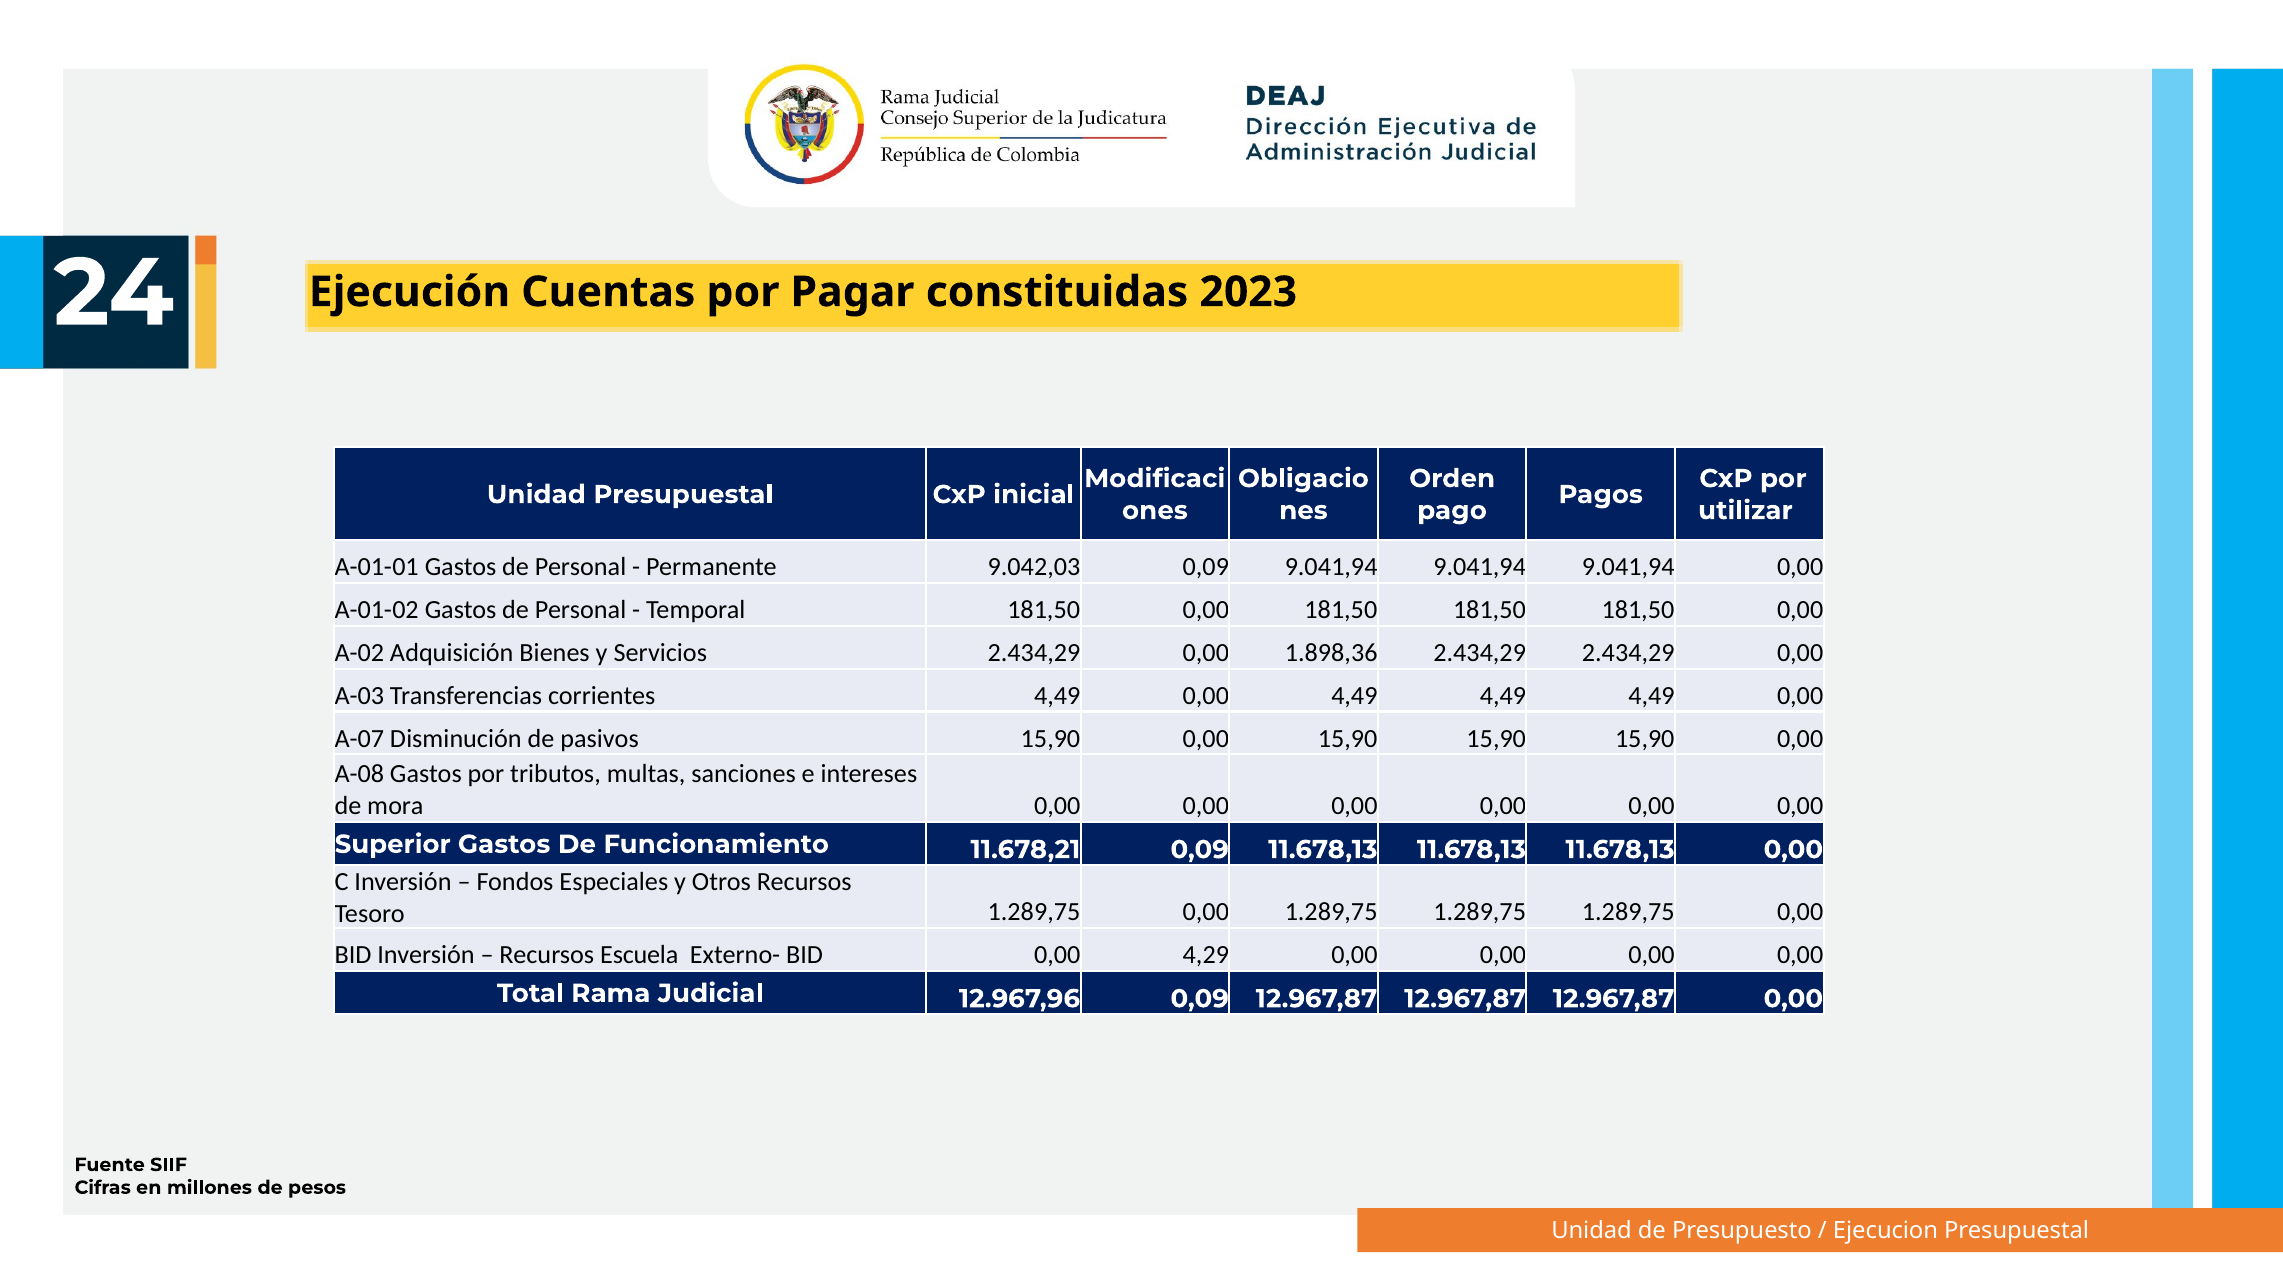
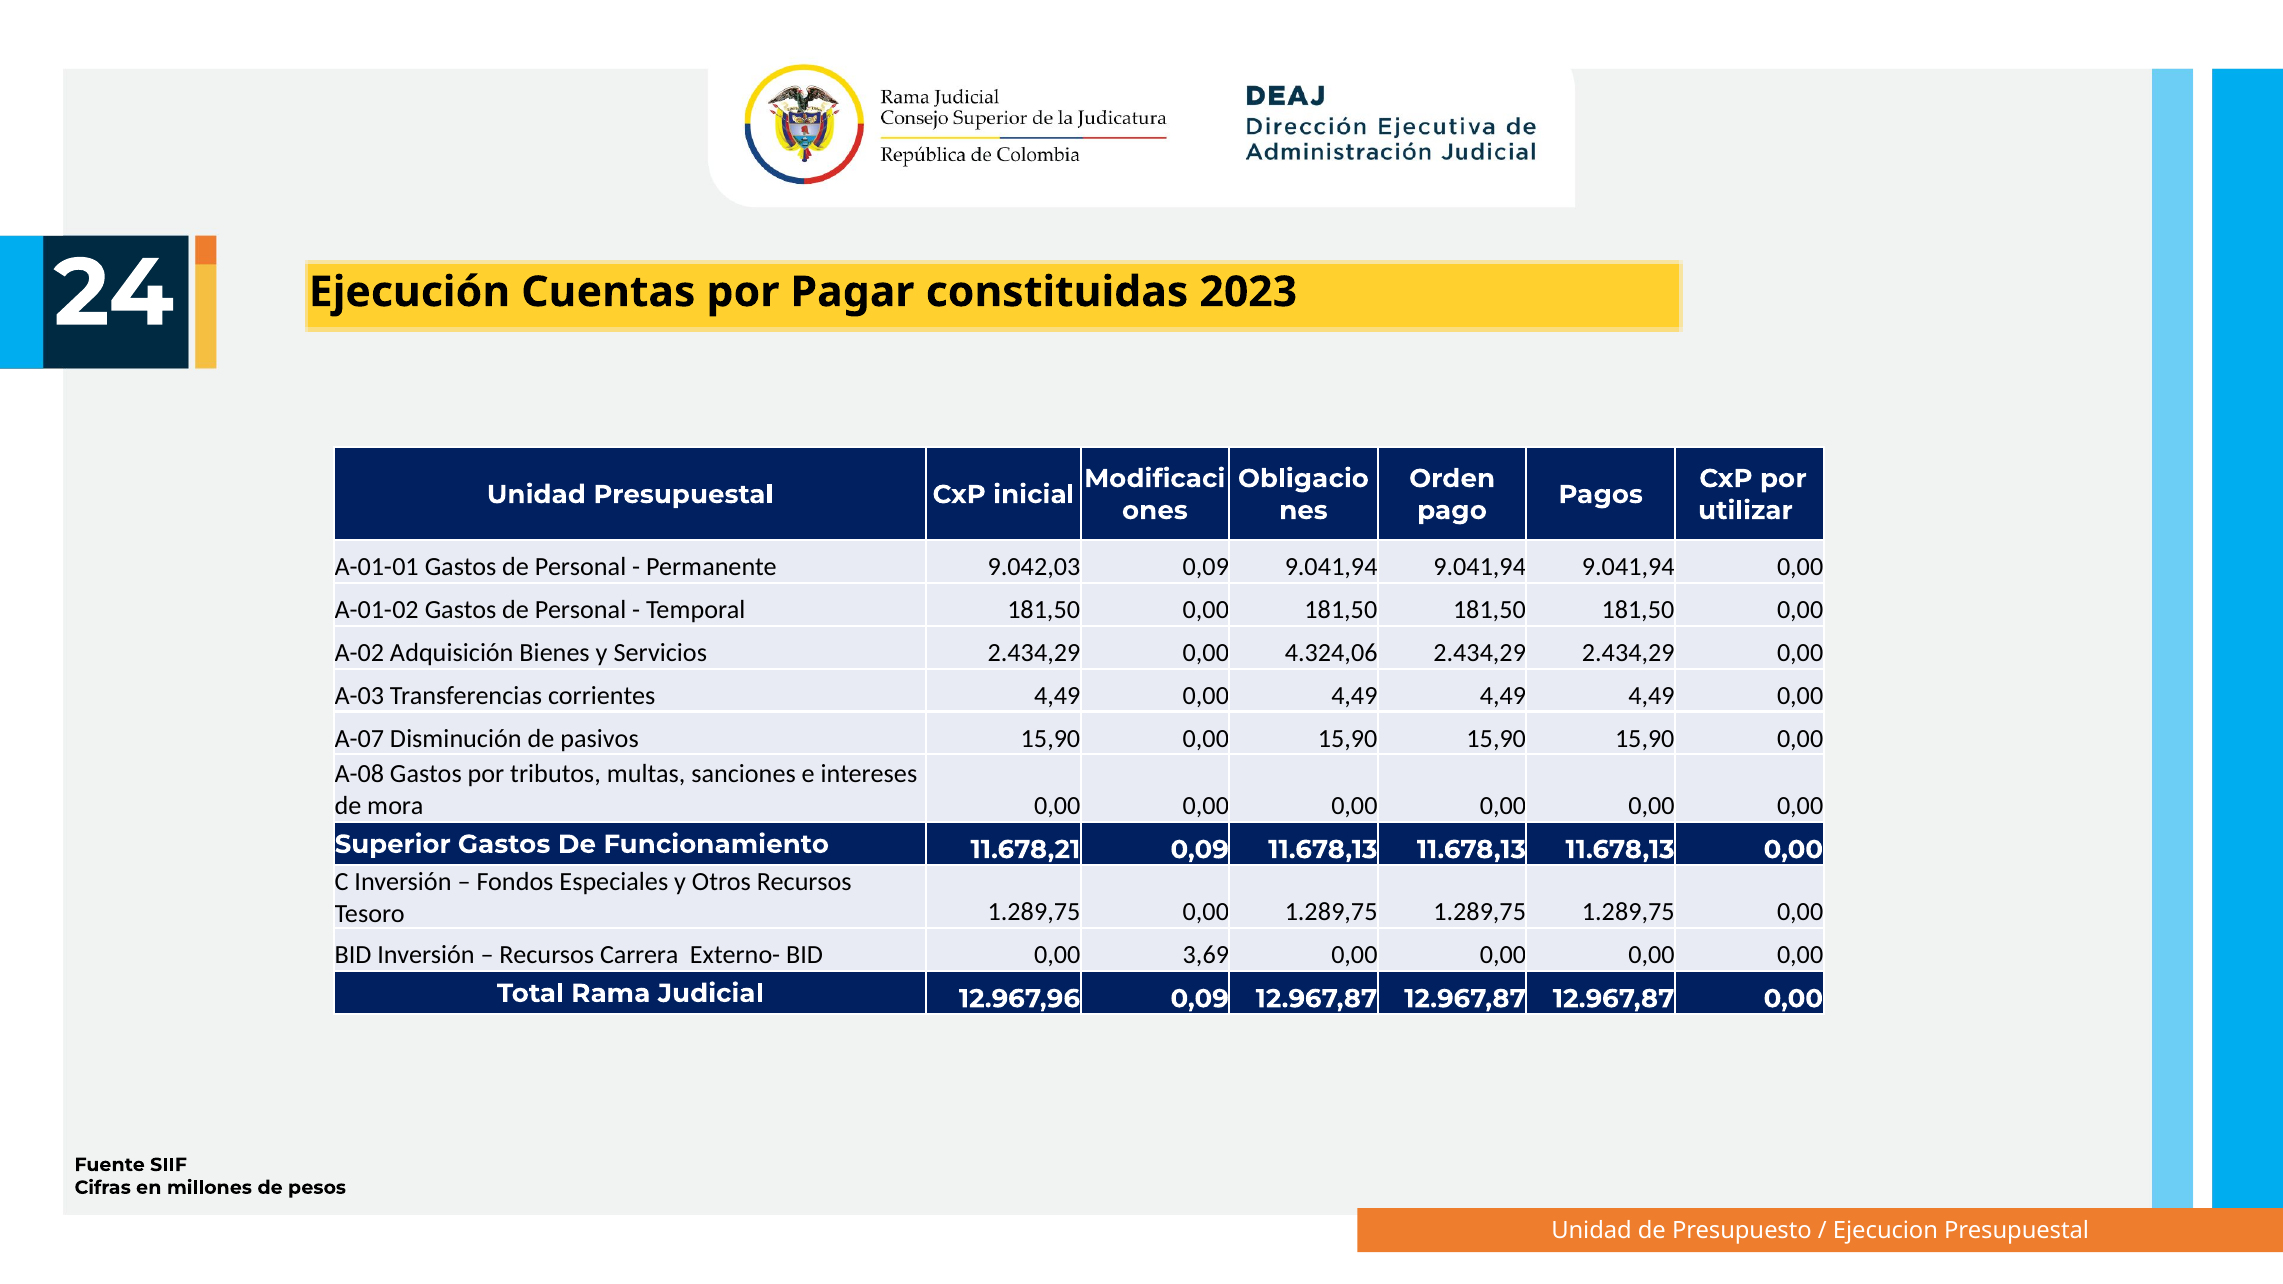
1.898,36: 1.898,36 -> 4.324,06
Escuela: Escuela -> Carrera
4,29: 4,29 -> 3,69
